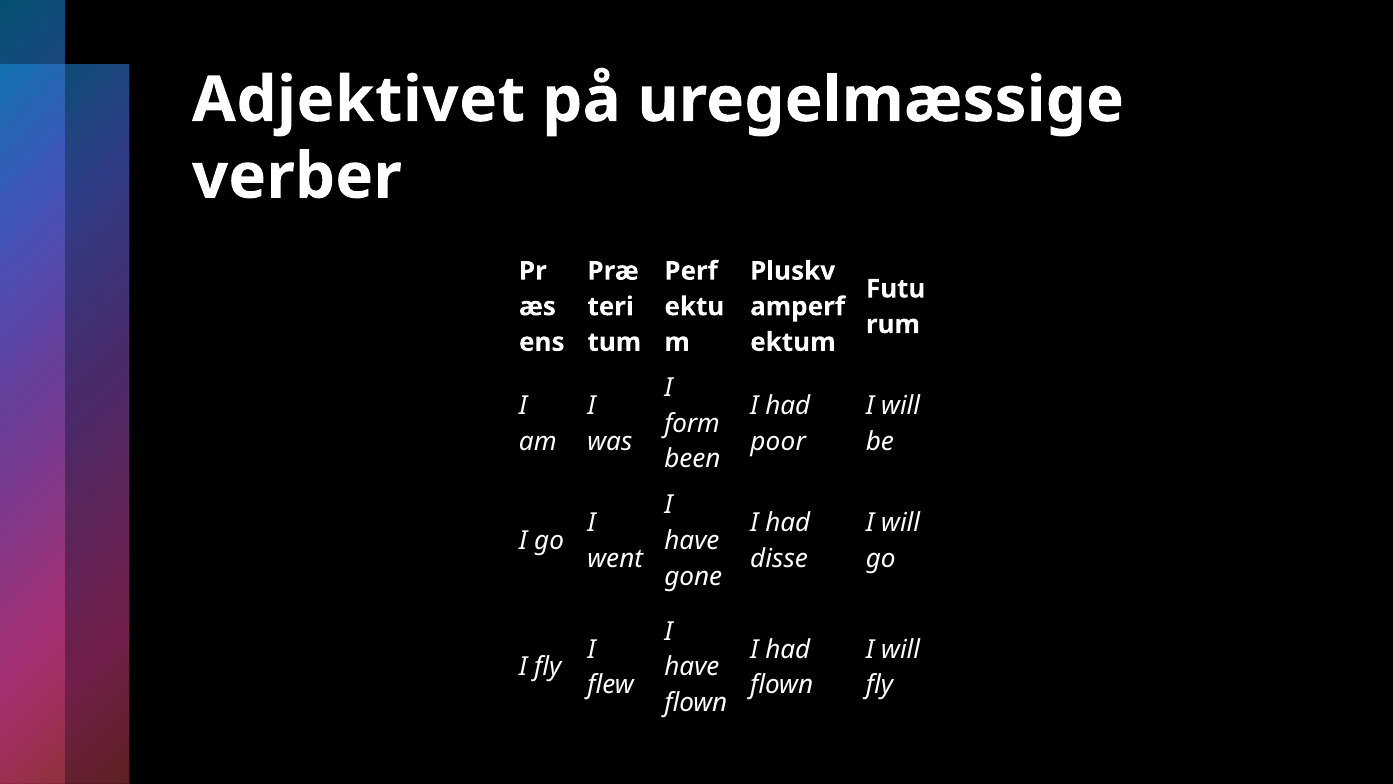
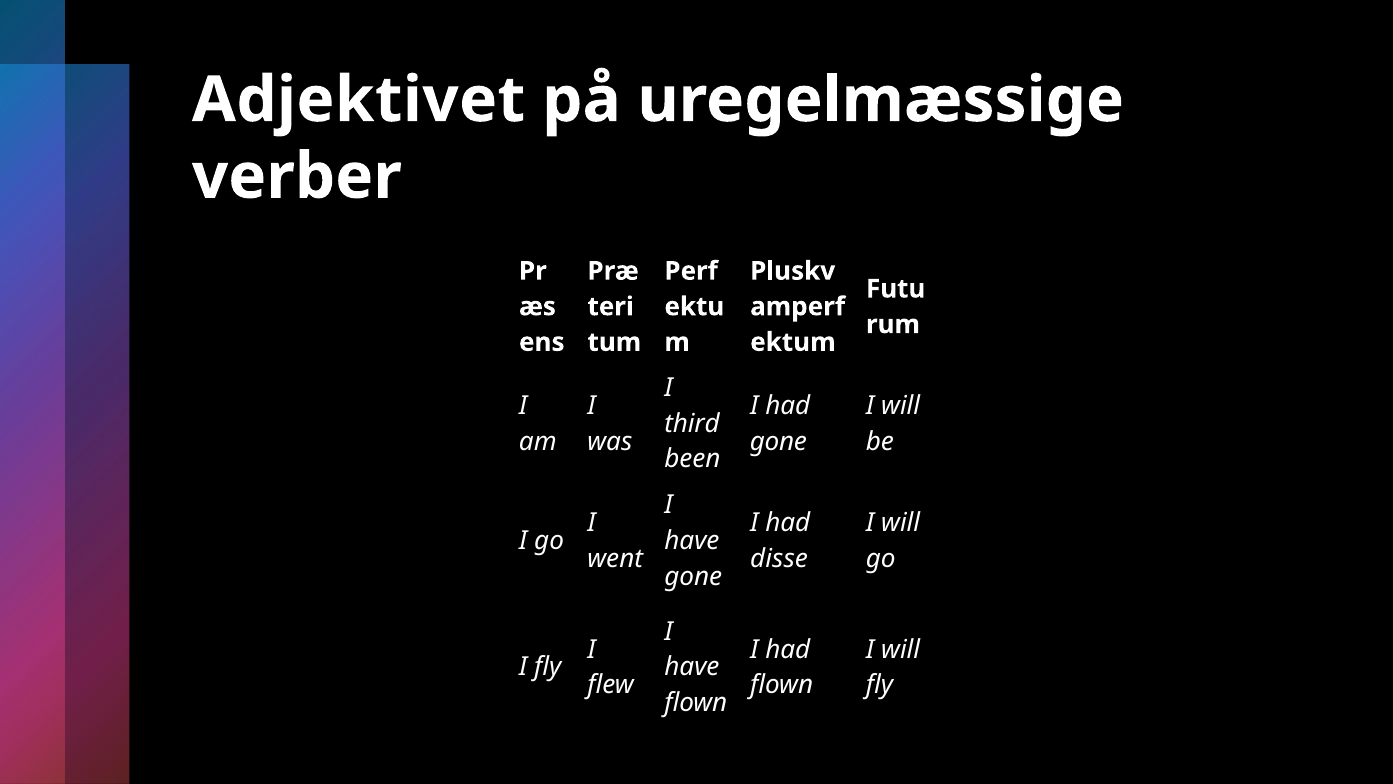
form: form -> third
poor at (778, 441): poor -> gone
